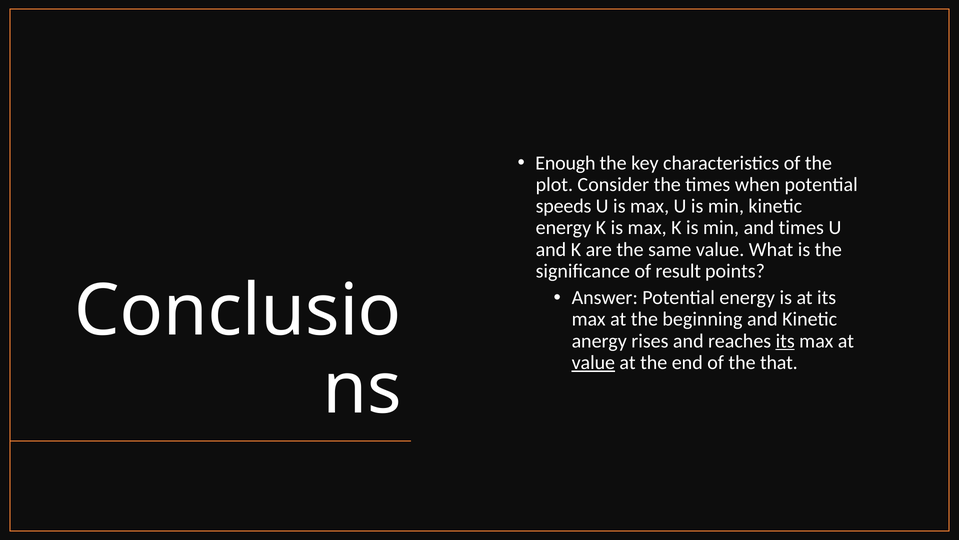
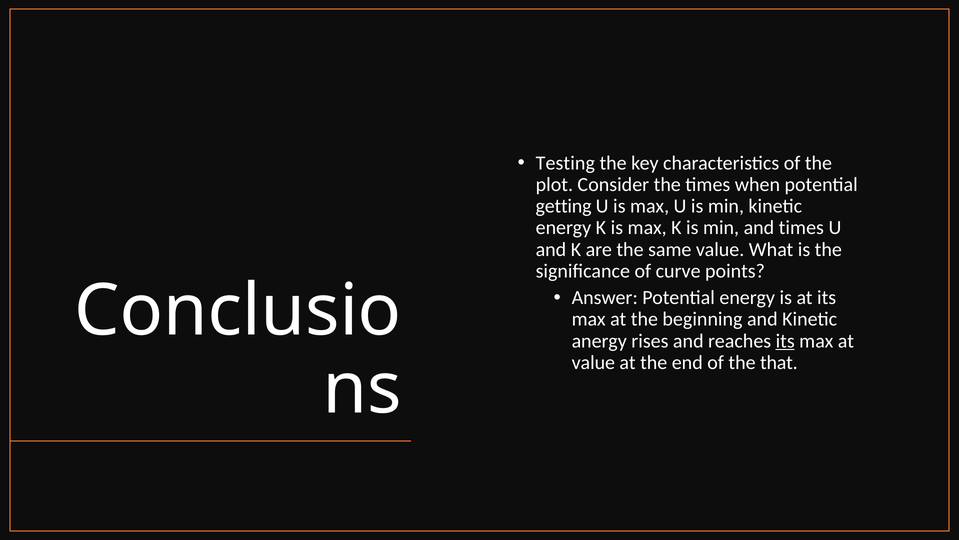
Enough: Enough -> Testing
speeds: speeds -> getting
result: result -> curve
value at (593, 362) underline: present -> none
